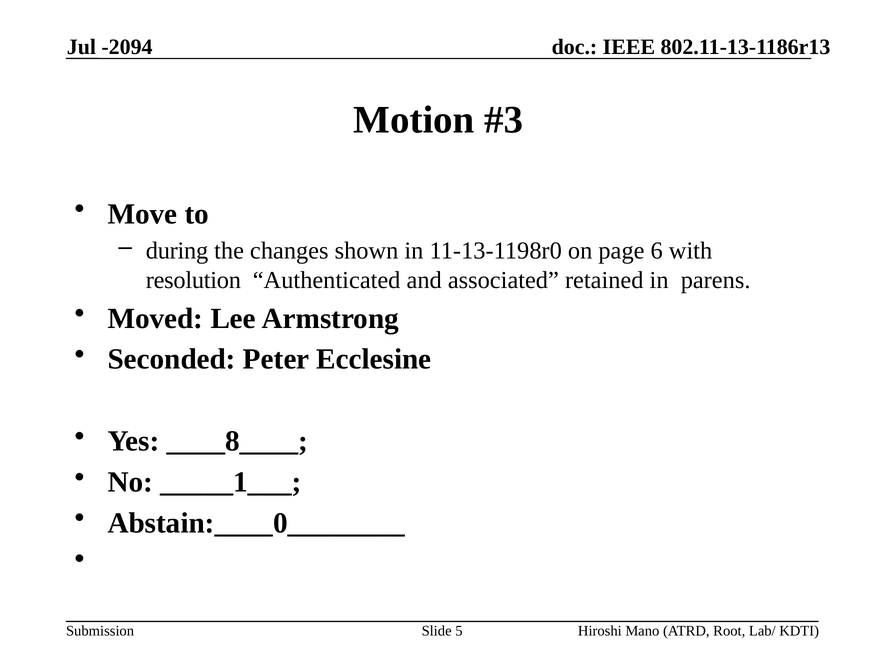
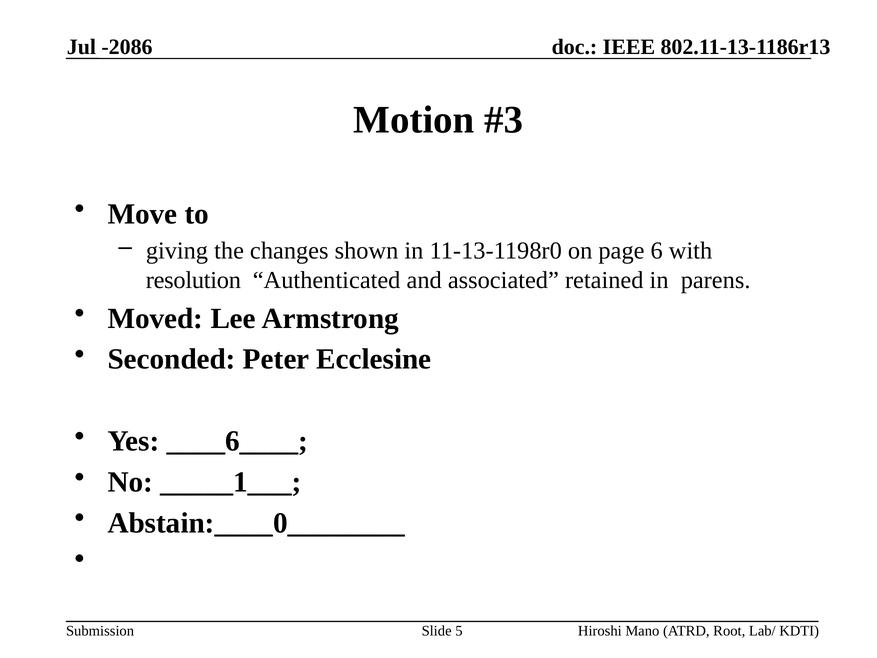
-2094: -2094 -> -2086
during: during -> giving
____8____: ____8____ -> ____6____
